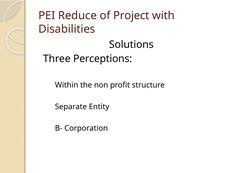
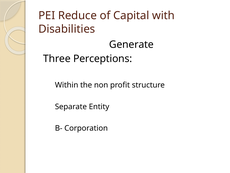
Project: Project -> Capital
Solutions: Solutions -> Generate
